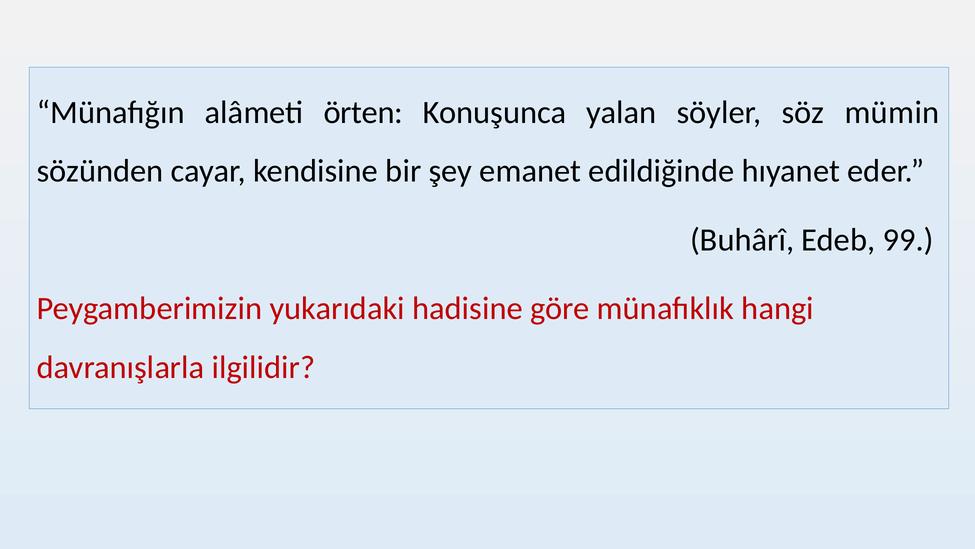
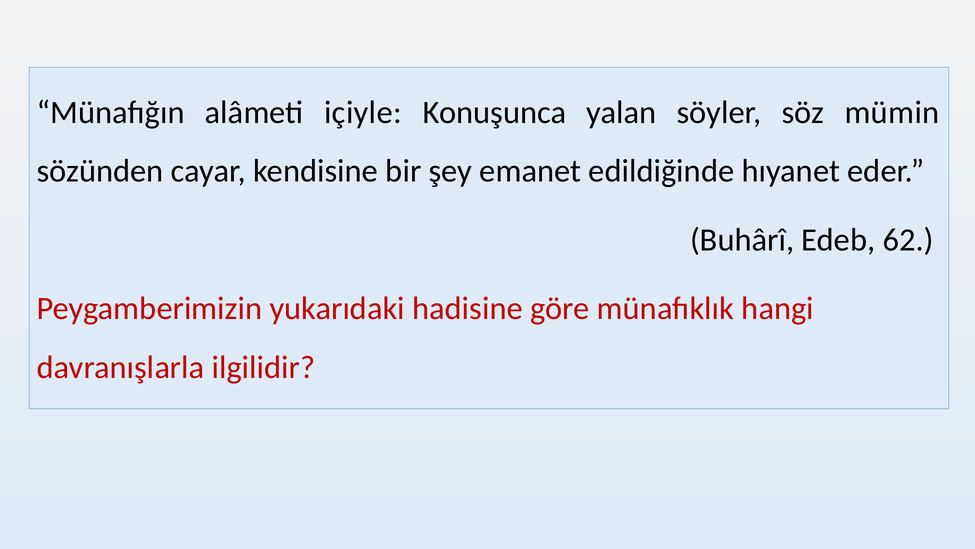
örten: örten -> içiyle
99: 99 -> 62
